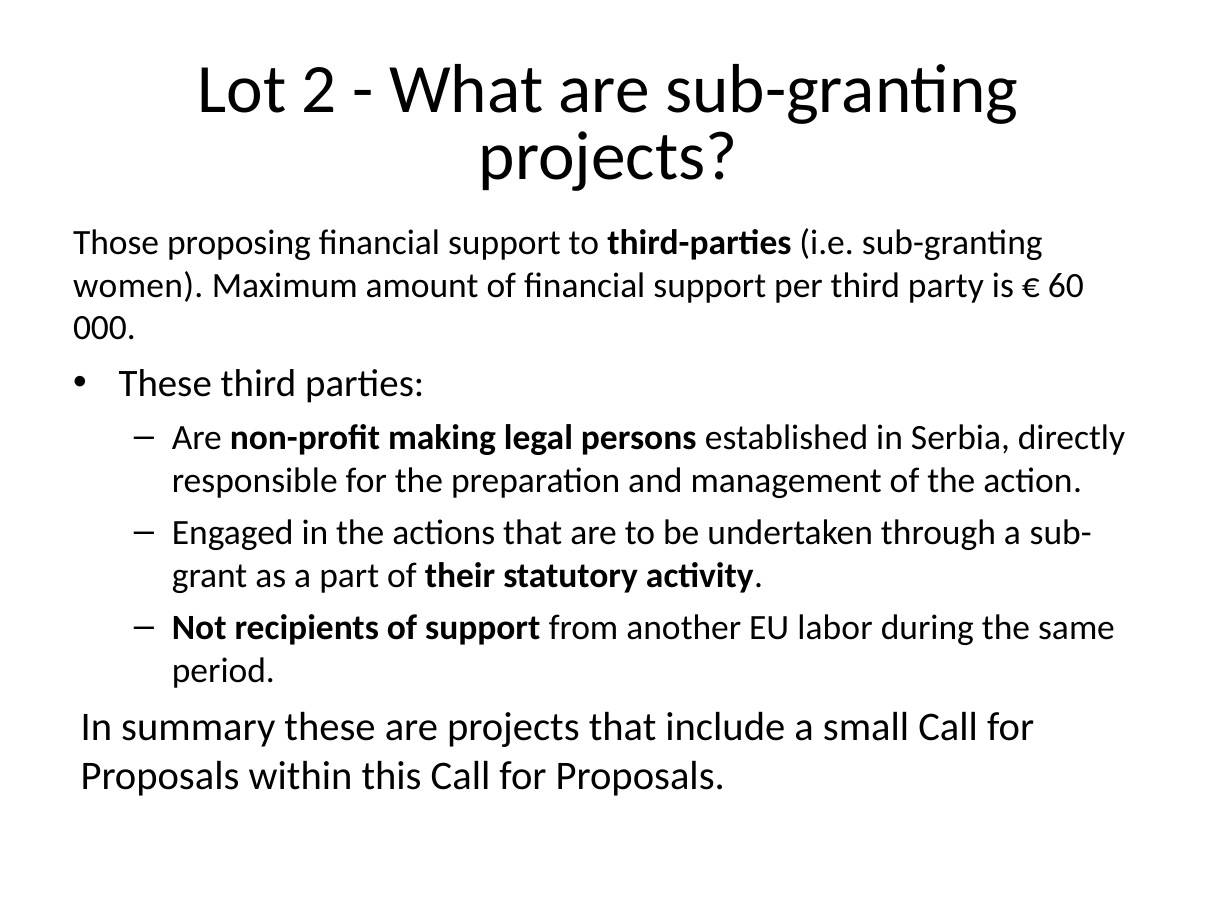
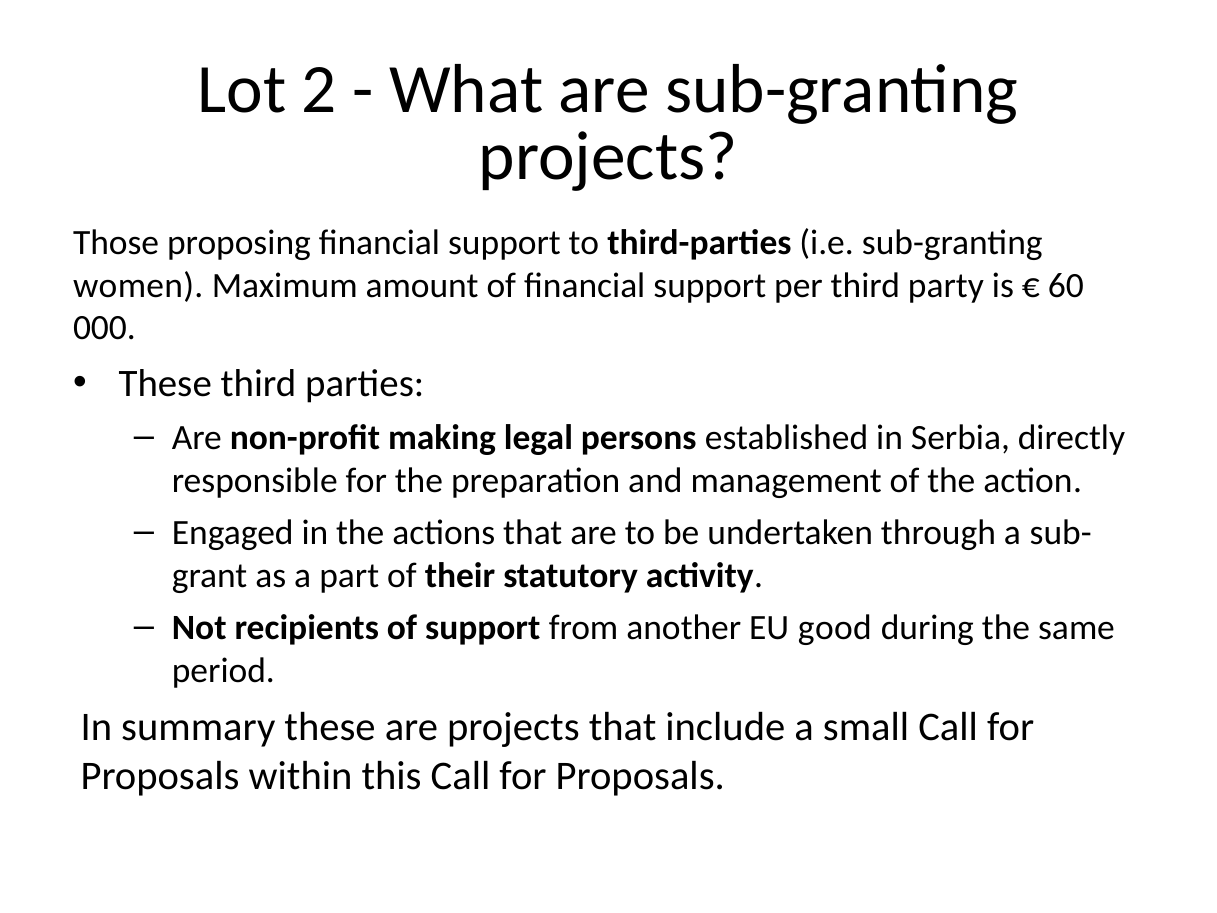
labor: labor -> good
